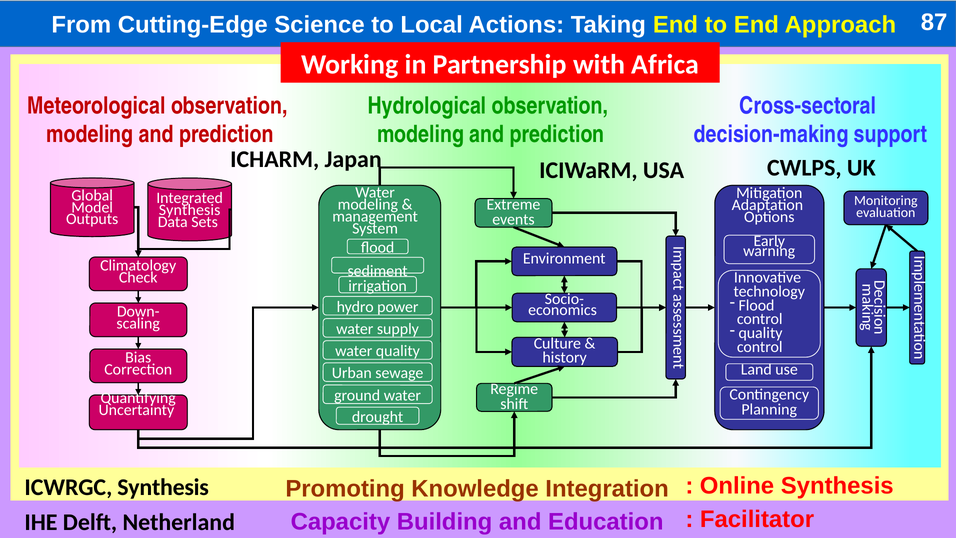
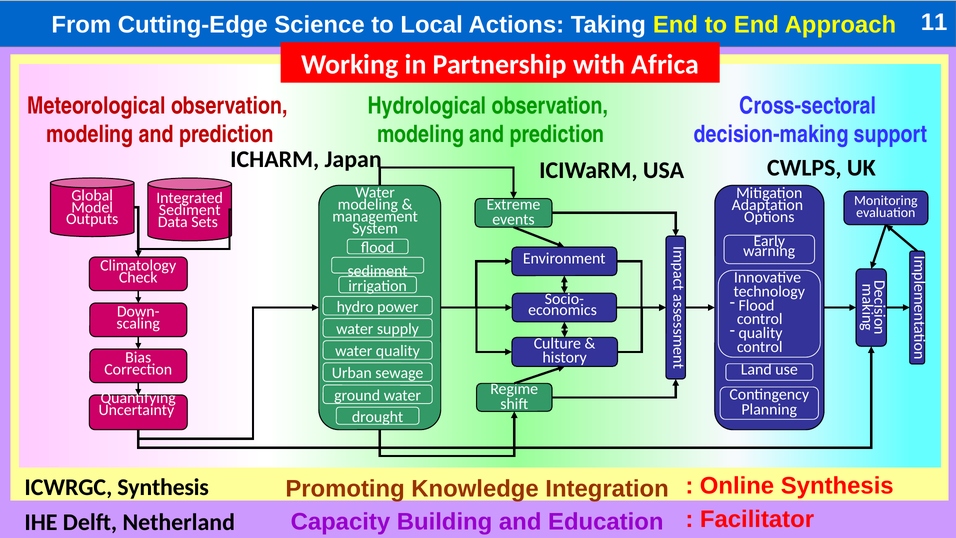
87: 87 -> 11
Synthesis at (190, 210): Synthesis -> Sediment
